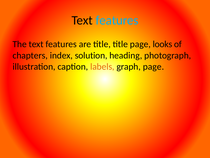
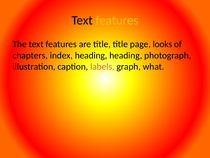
features at (117, 20) colour: light blue -> yellow
index solution: solution -> heading
graph page: page -> what
